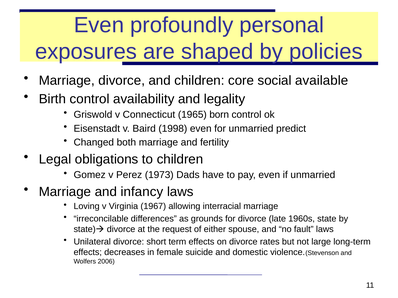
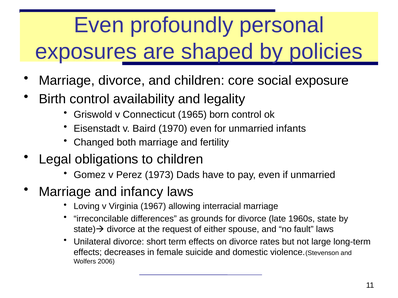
available: available -> exposure
1998: 1998 -> 1970
predict: predict -> infants
